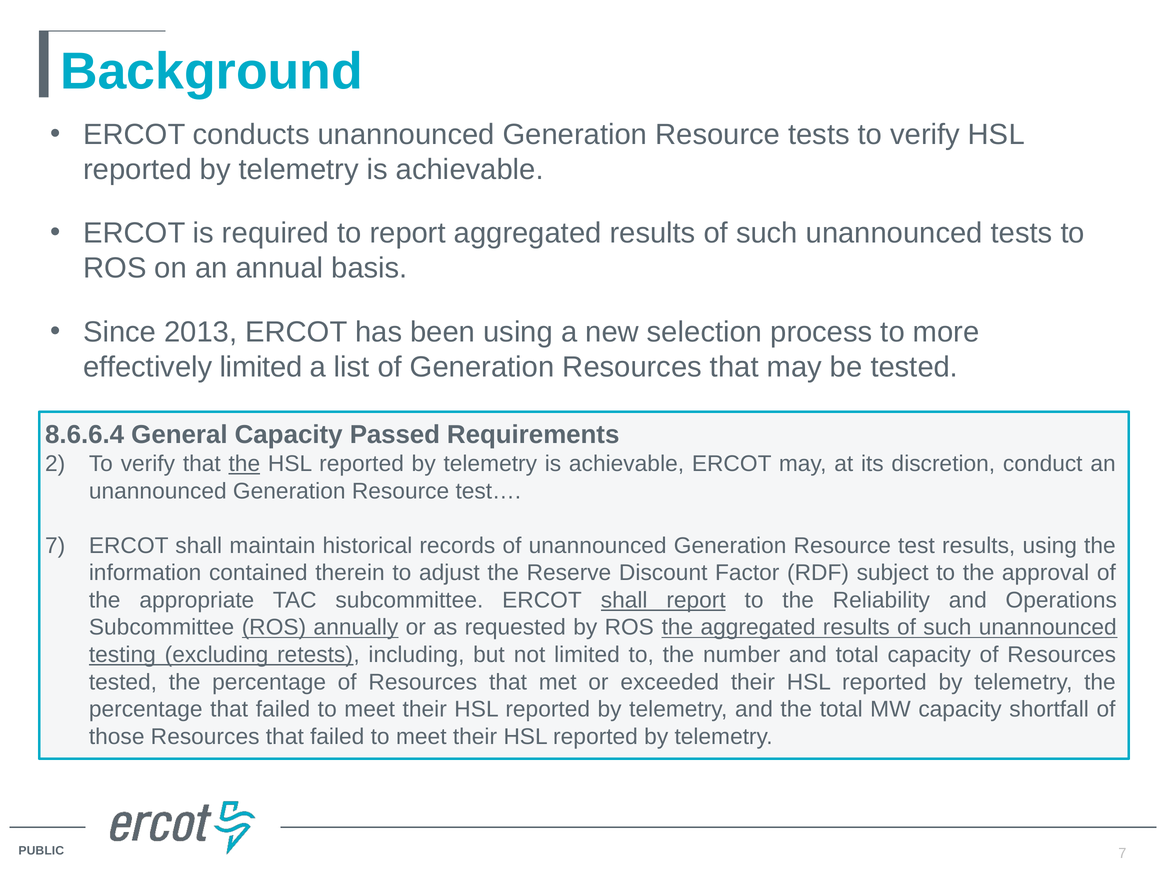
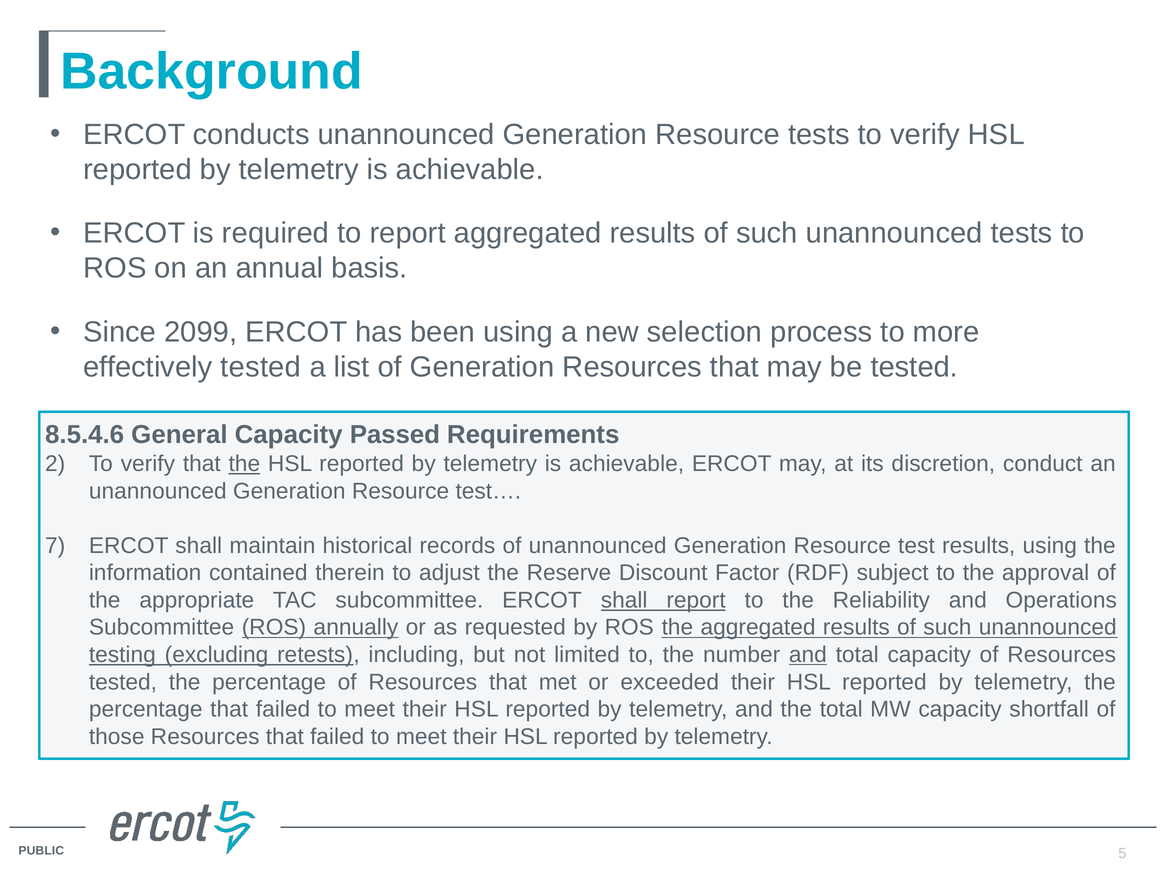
2013: 2013 -> 2099
effectively limited: limited -> tested
8.6.6.4: 8.6.6.4 -> 8.5.4.6
and at (808, 655) underline: none -> present
7 at (1122, 854): 7 -> 5
